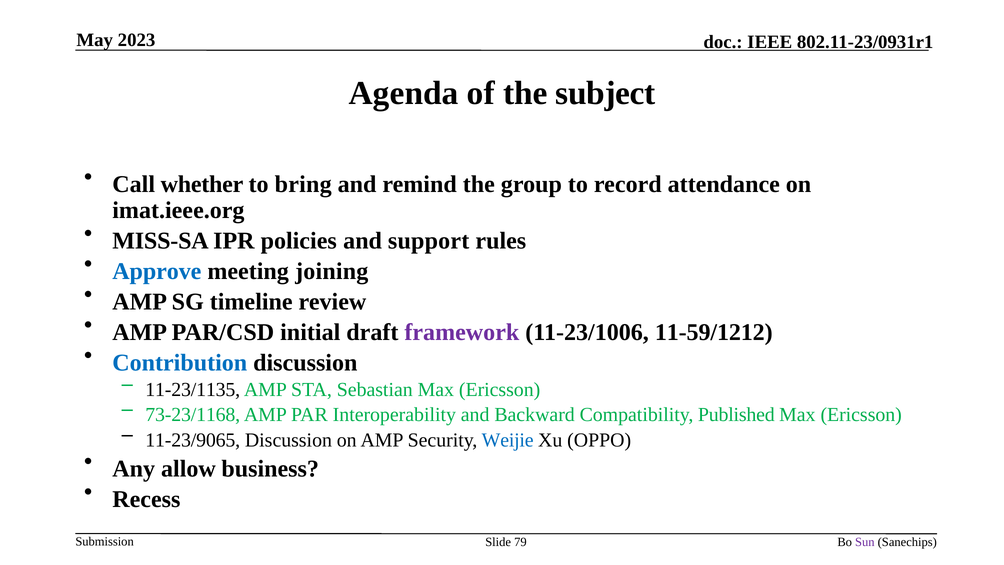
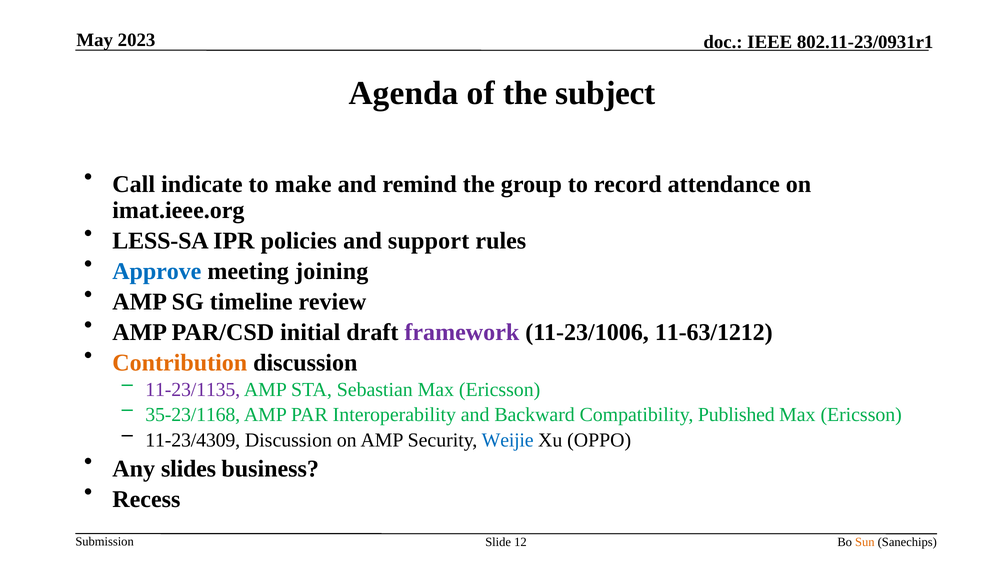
whether: whether -> indicate
bring: bring -> make
MISS-SA: MISS-SA -> LESS-SA
11-59/1212: 11-59/1212 -> 11-63/1212
Contribution colour: blue -> orange
11-23/1135 colour: black -> purple
73-23/1168: 73-23/1168 -> 35-23/1168
11-23/9065: 11-23/9065 -> 11-23/4309
allow: allow -> slides
79: 79 -> 12
Sun colour: purple -> orange
